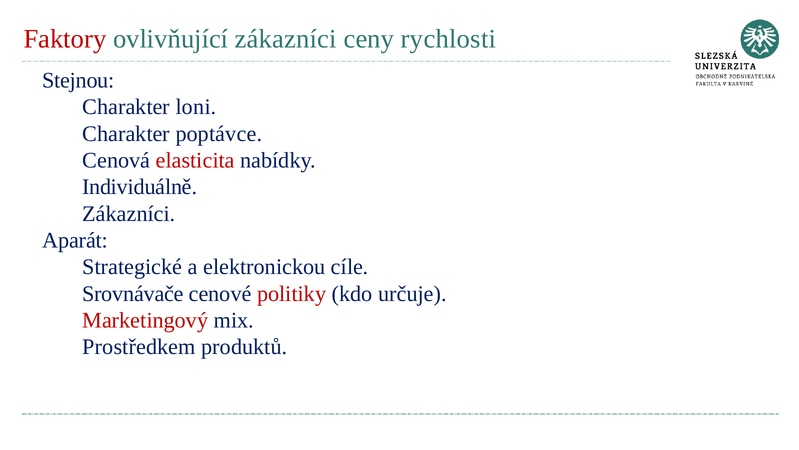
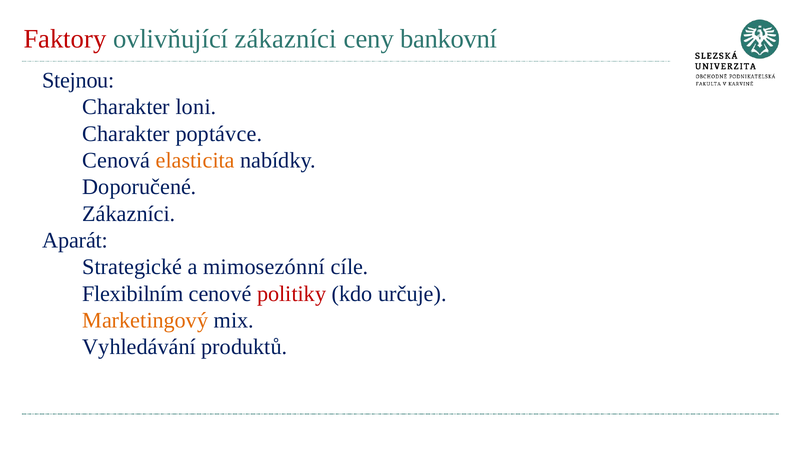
rychlosti: rychlosti -> bankovní
elasticita colour: red -> orange
Individuálně: Individuálně -> Doporučené
elektronickou: elektronickou -> mimosezónní
Srovnávače: Srovnávače -> Flexibilním
Marketingový colour: red -> orange
Prostředkem: Prostředkem -> Vyhledávání
